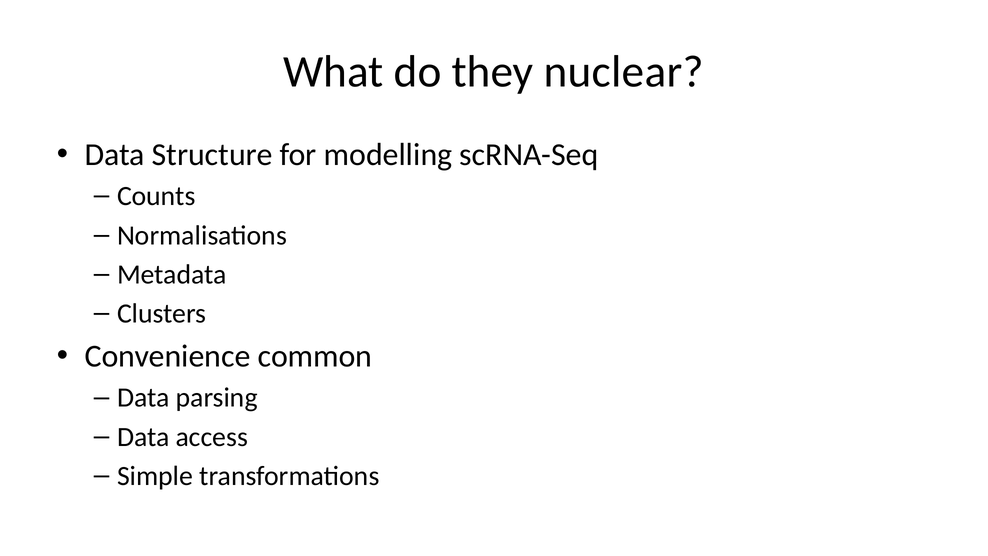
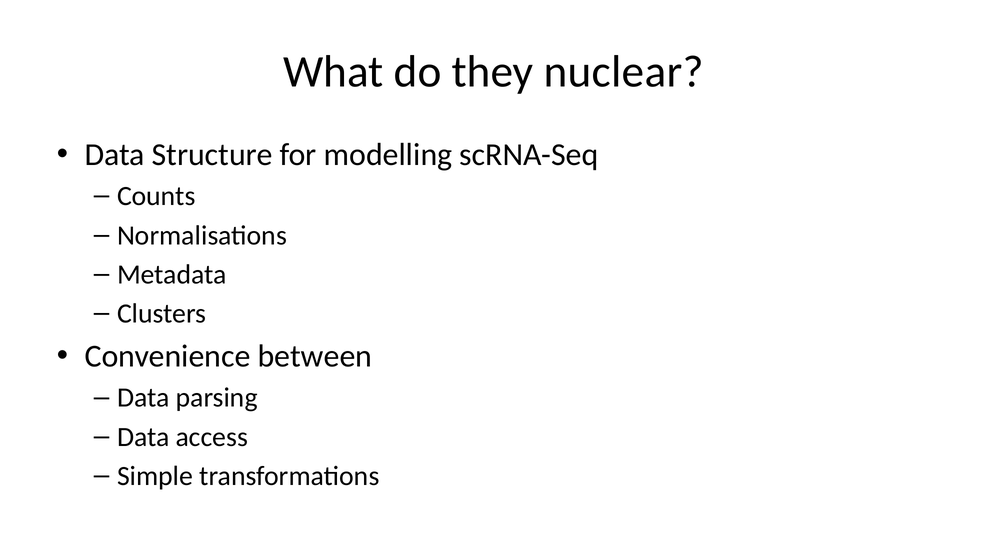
common: common -> between
